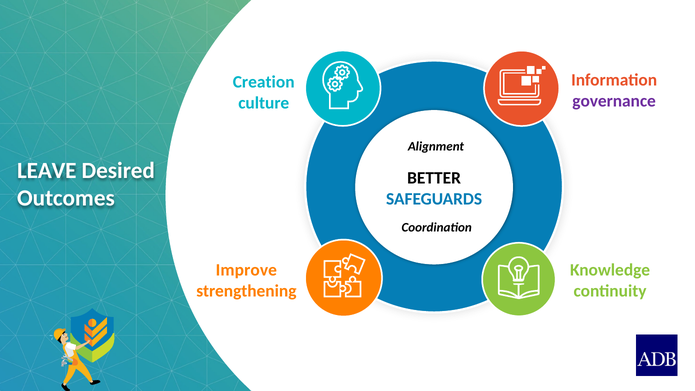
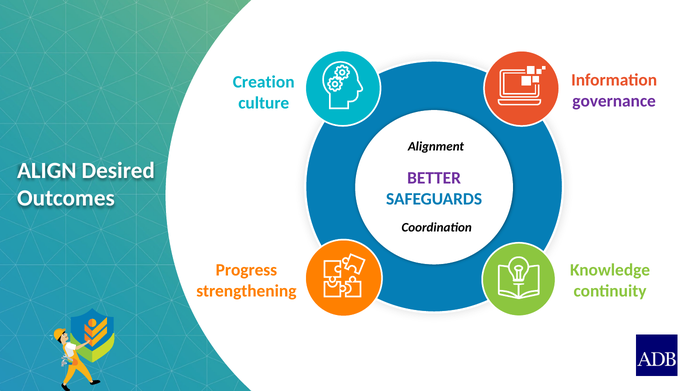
LEAVE: LEAVE -> ALIGN
BETTER colour: black -> purple
Improve: Improve -> Progress
